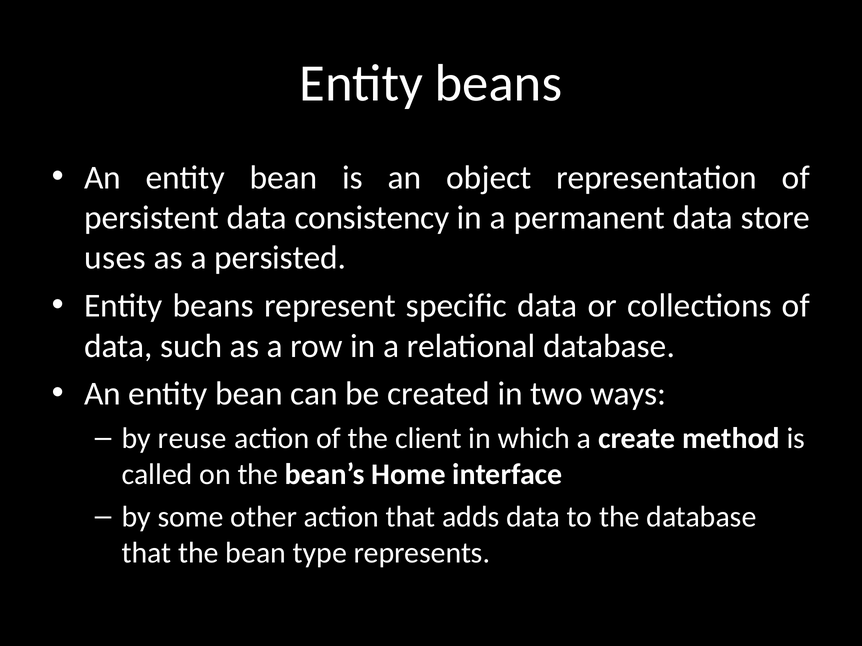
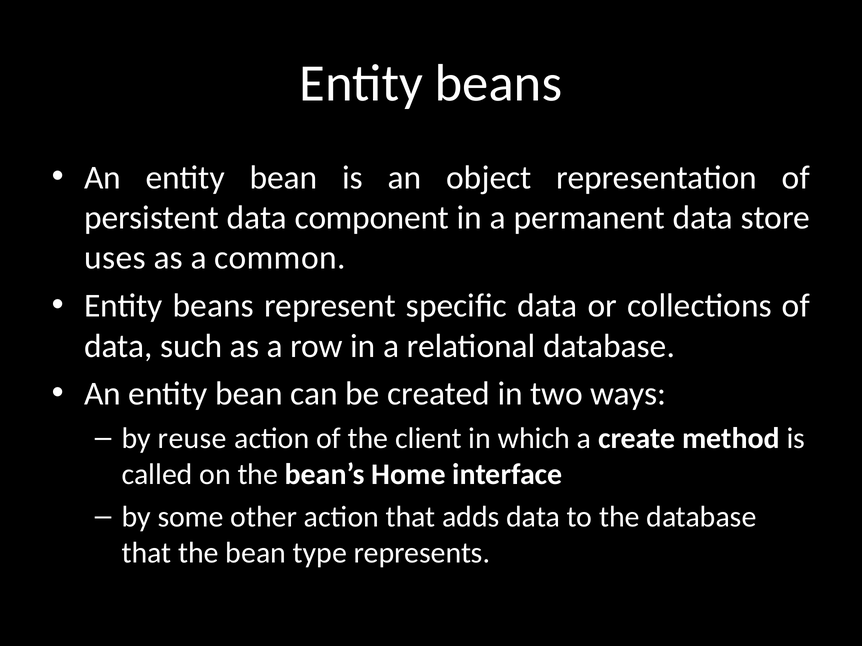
consistency: consistency -> component
persisted: persisted -> common
